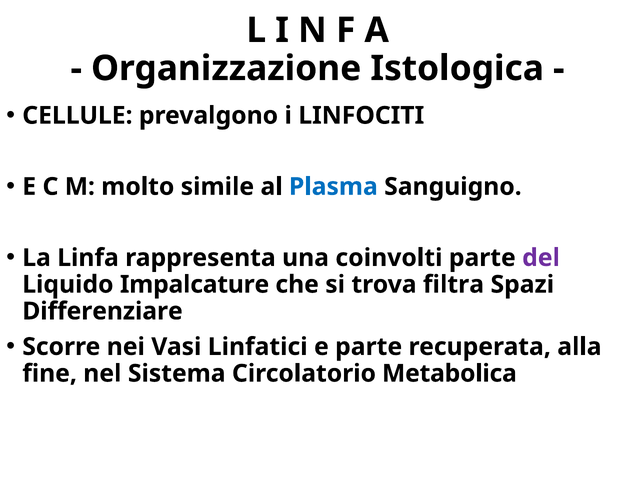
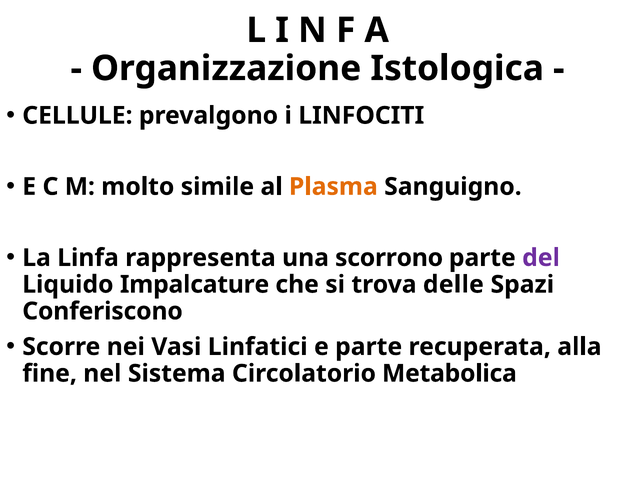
Plasma colour: blue -> orange
coinvolti: coinvolti -> scorrono
filtra: filtra -> delle
Differenziare: Differenziare -> Conferiscono
